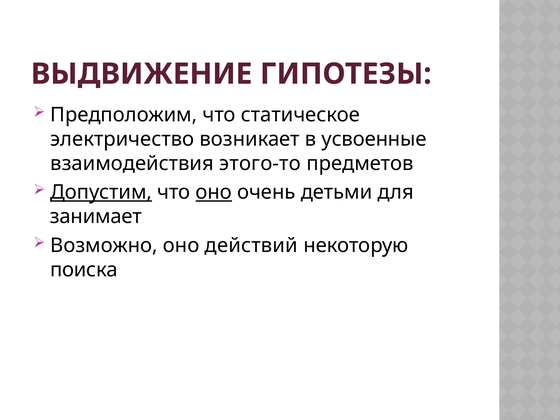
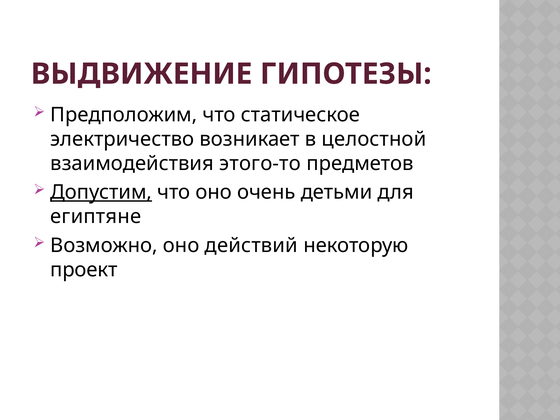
усвоенные: усвоенные -> целостной
оно at (214, 192) underline: present -> none
занимает: занимает -> египтяне
поиска: поиска -> проект
